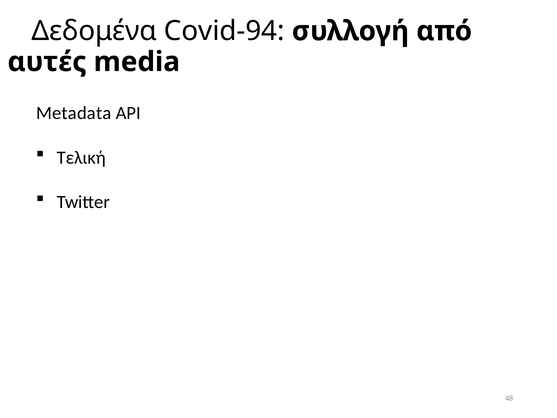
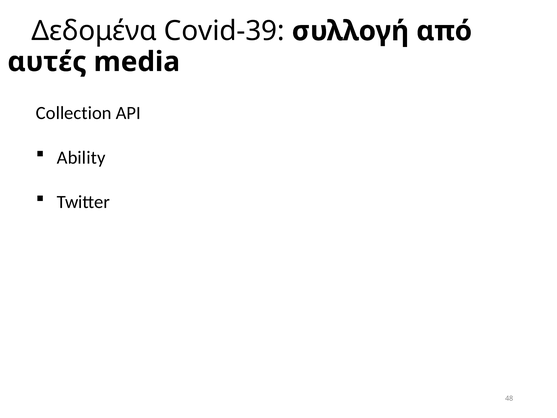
Covid-94: Covid-94 -> Covid-39
Metadata: Metadata -> Collection
Tελική: Tελική -> Ability
